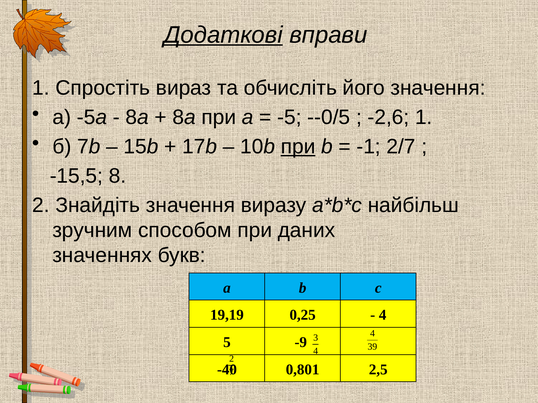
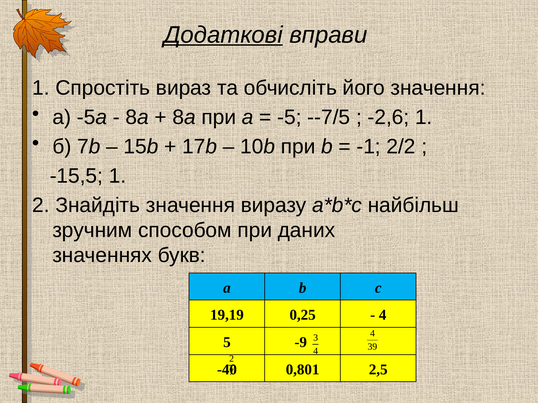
--0/5: --0/5 -> --7/5
при at (298, 147) underline: present -> none
2/7: 2/7 -> 2/2
-15,5 8: 8 -> 1
